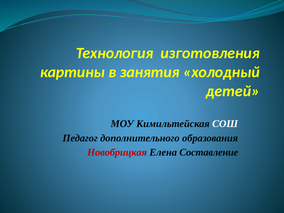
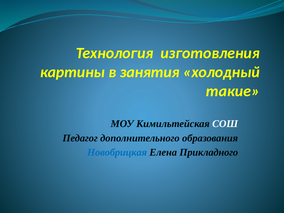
детей: детей -> такие
Новобрицкая colour: red -> blue
Составление: Составление -> Прикладного
